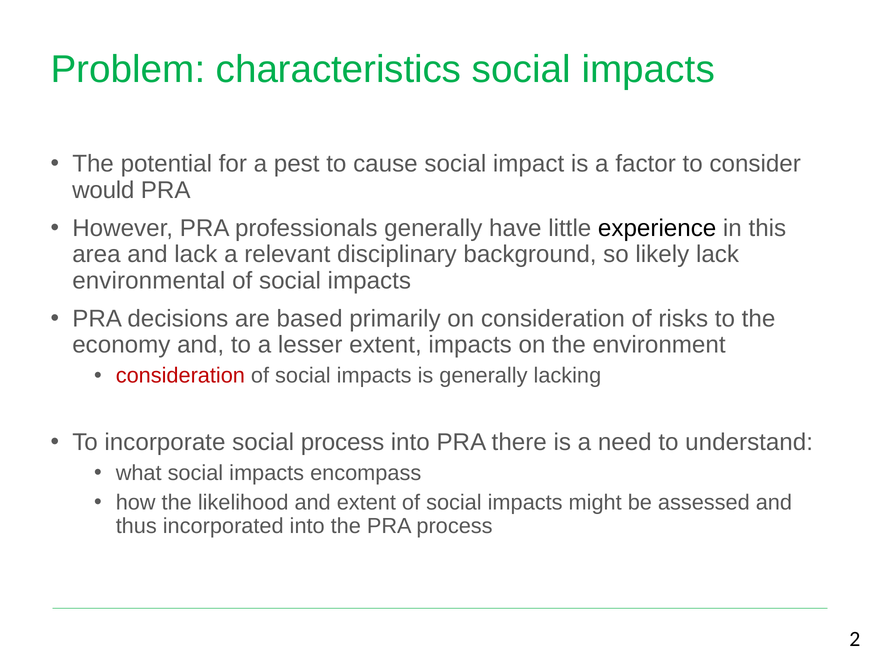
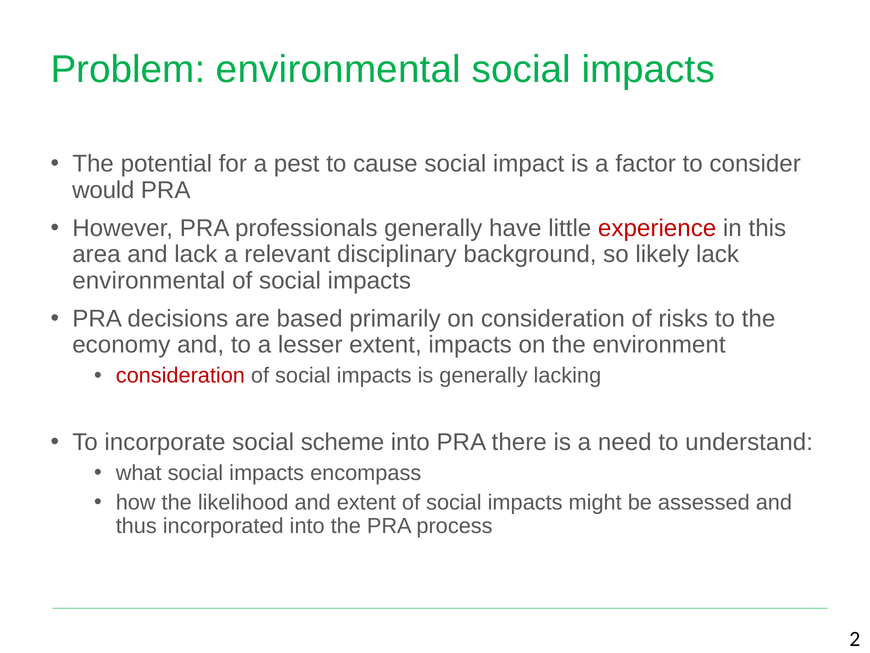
Problem characteristics: characteristics -> environmental
experience colour: black -> red
social process: process -> scheme
